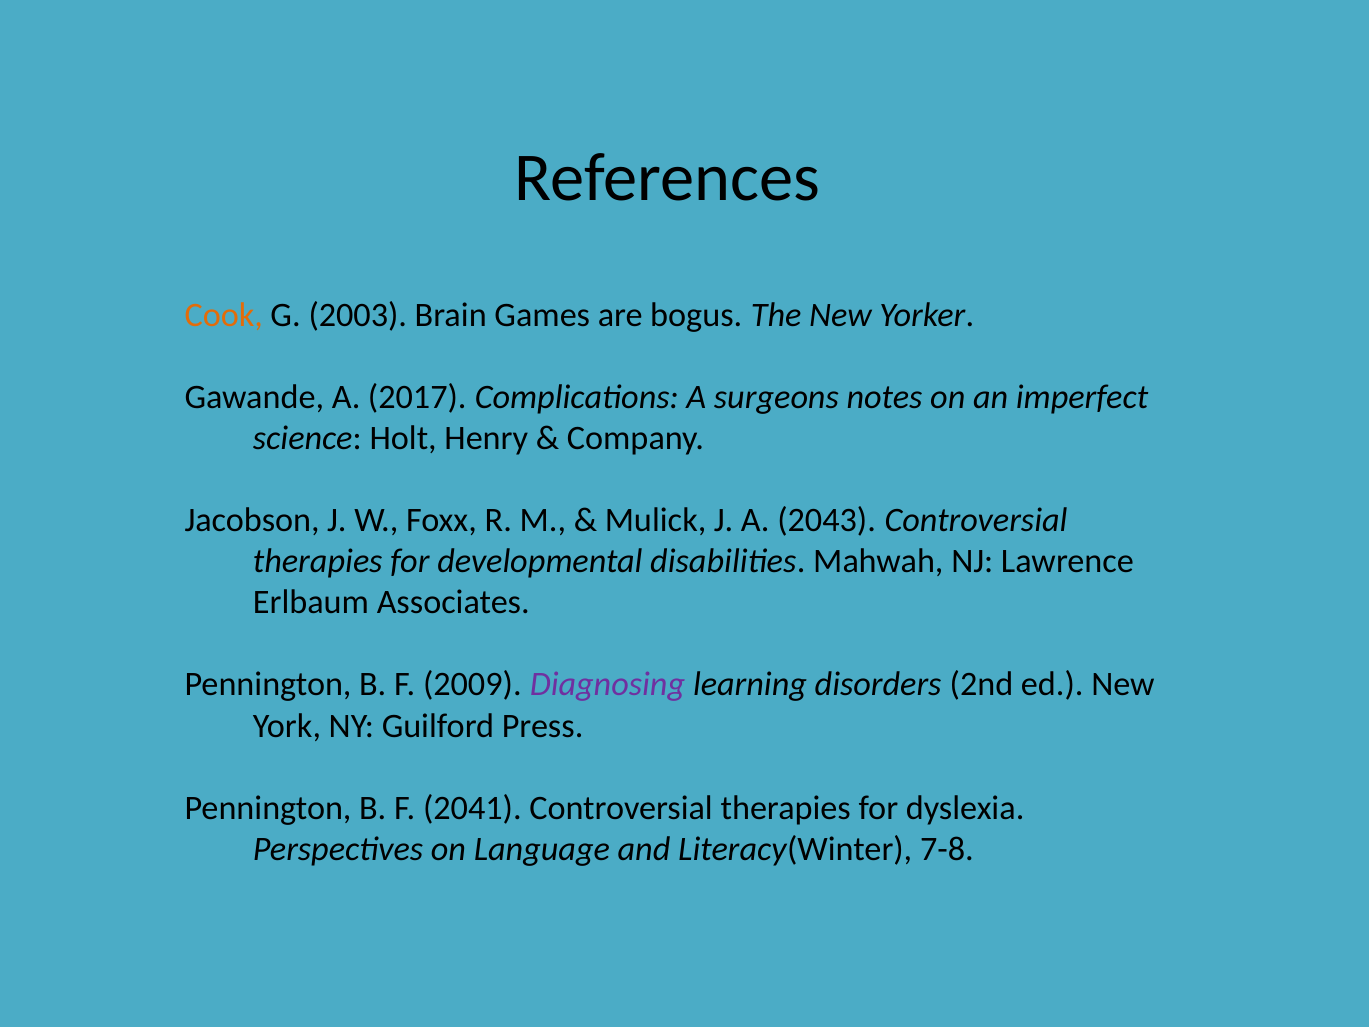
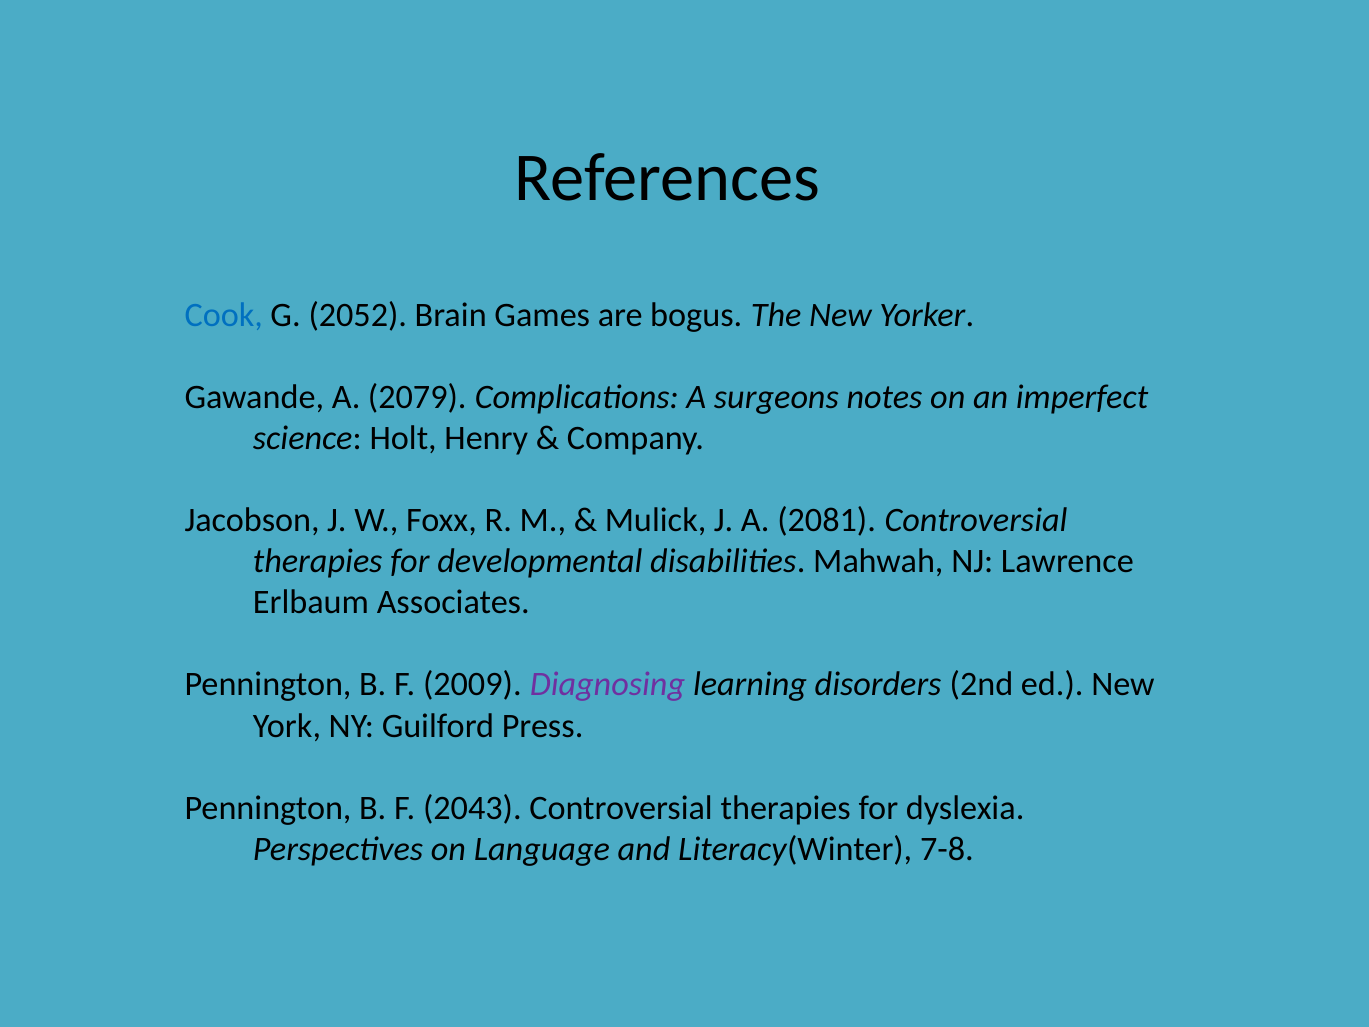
Cook colour: orange -> blue
2003: 2003 -> 2052
2017: 2017 -> 2079
2043: 2043 -> 2081
2041: 2041 -> 2043
